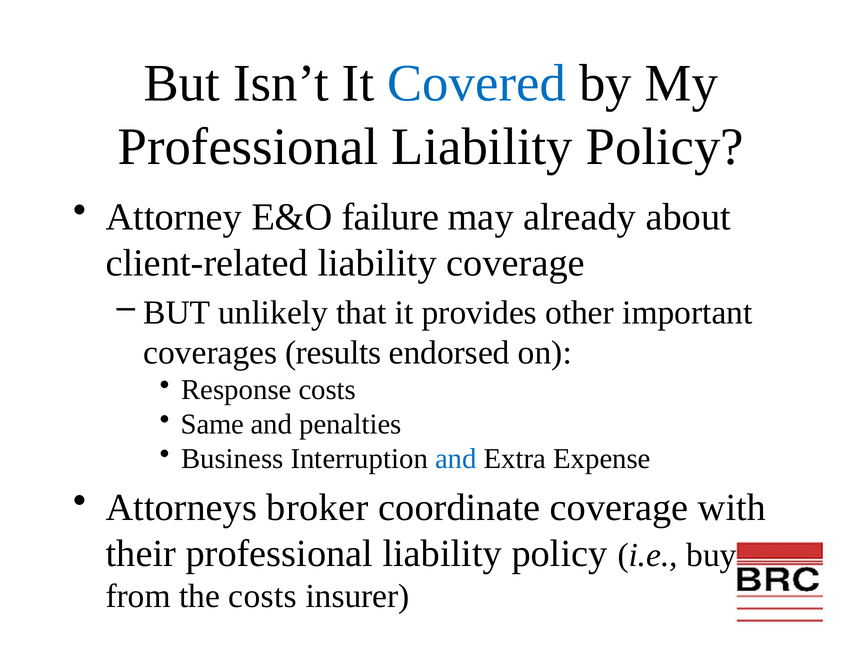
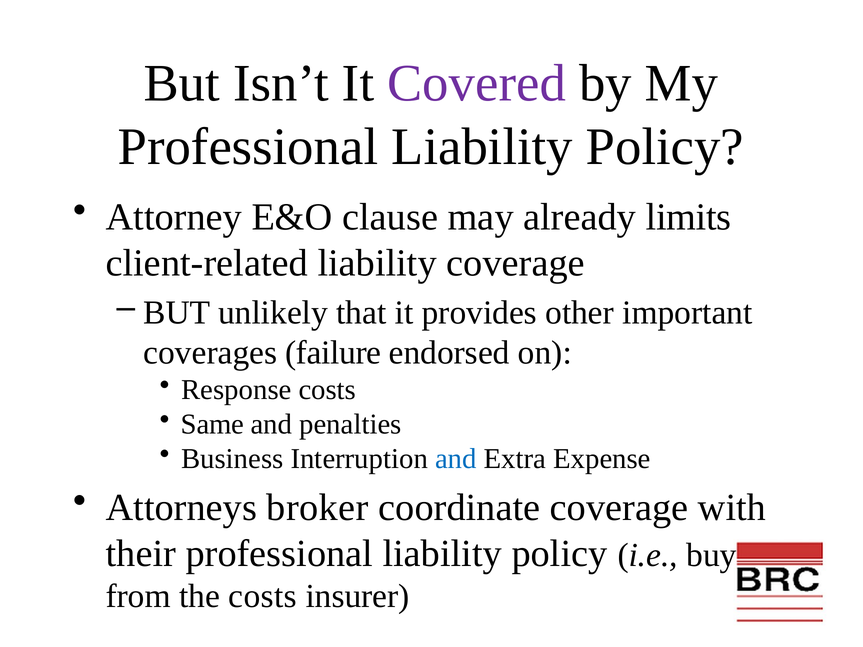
Covered colour: blue -> purple
failure: failure -> clause
about: about -> limits
results: results -> failure
